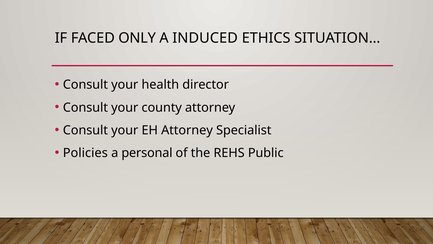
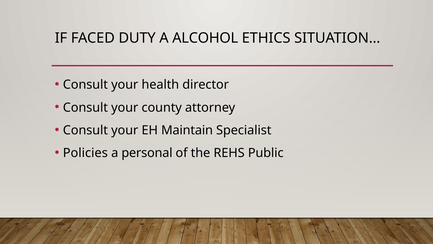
ONLY: ONLY -> DUTY
INDUCED: INDUCED -> ALCOHOL
EH Attorney: Attorney -> Maintain
